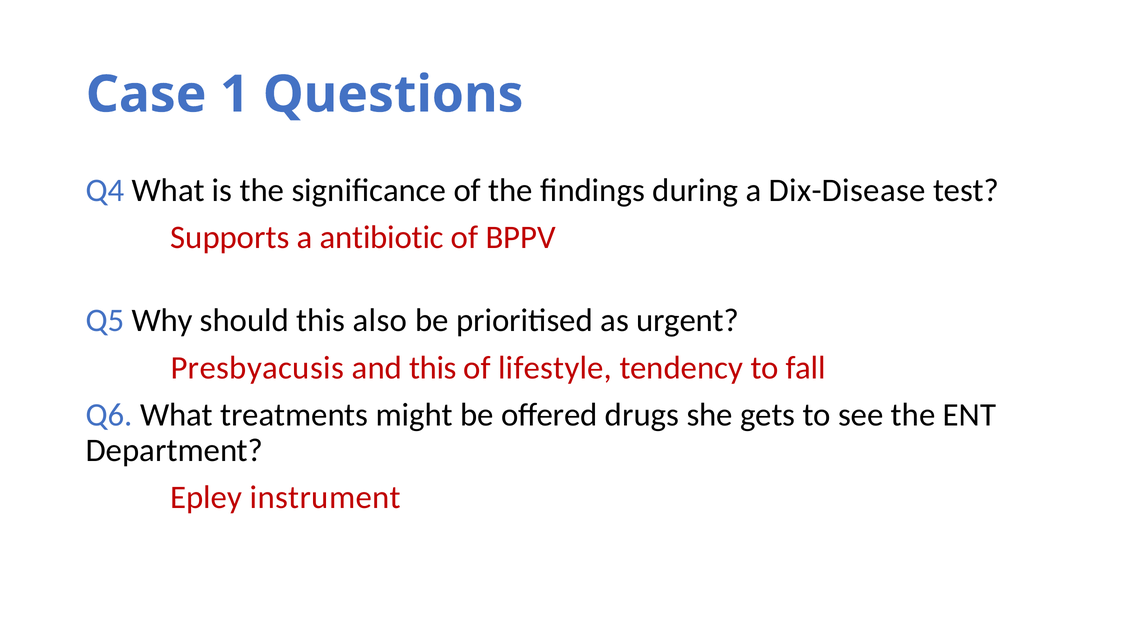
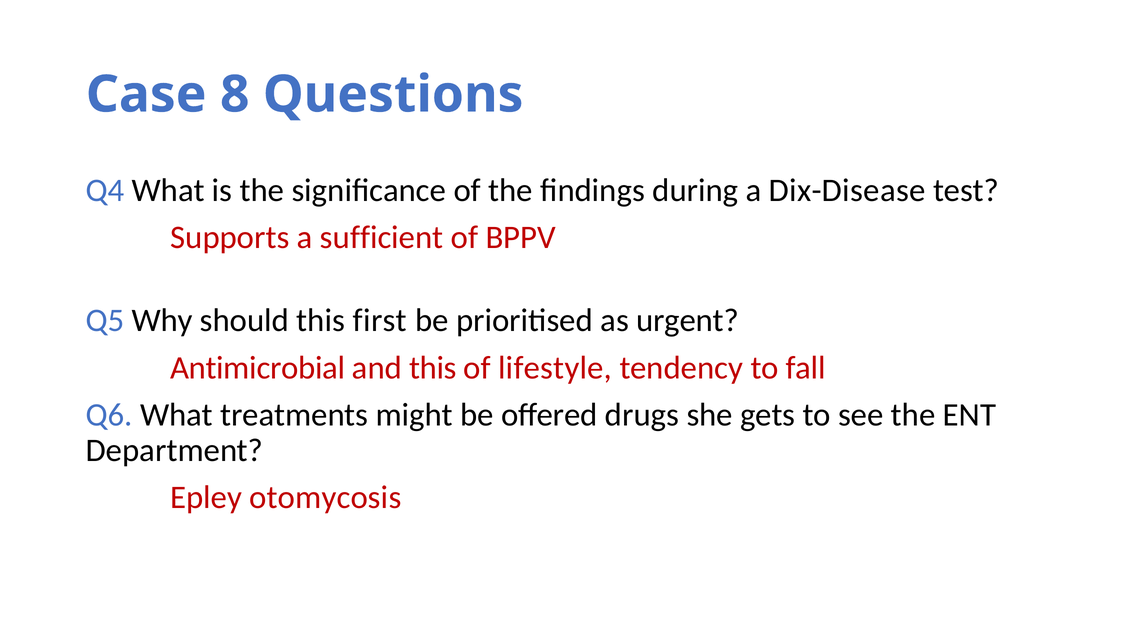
1: 1 -> 8
antibiotic: antibiotic -> sufficient
also: also -> first
Presbyacusis: Presbyacusis -> Antimicrobial
instrument: instrument -> otomycosis
